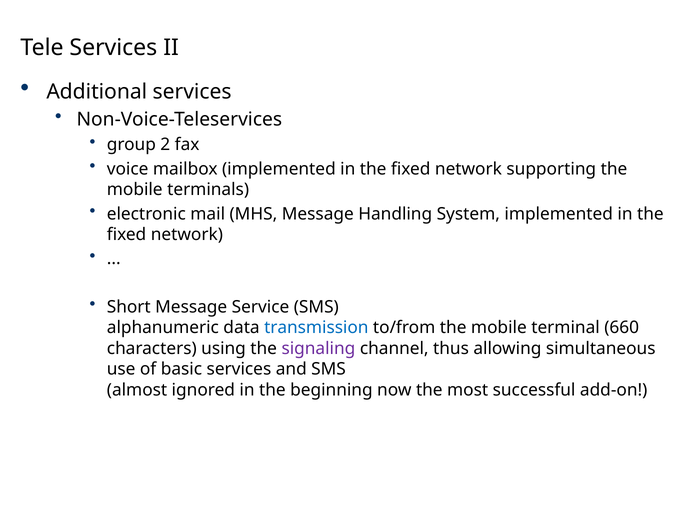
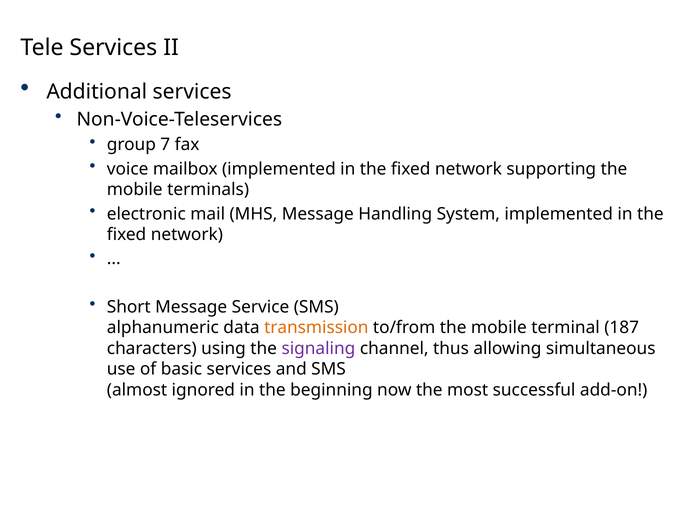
2: 2 -> 7
transmission colour: blue -> orange
660: 660 -> 187
